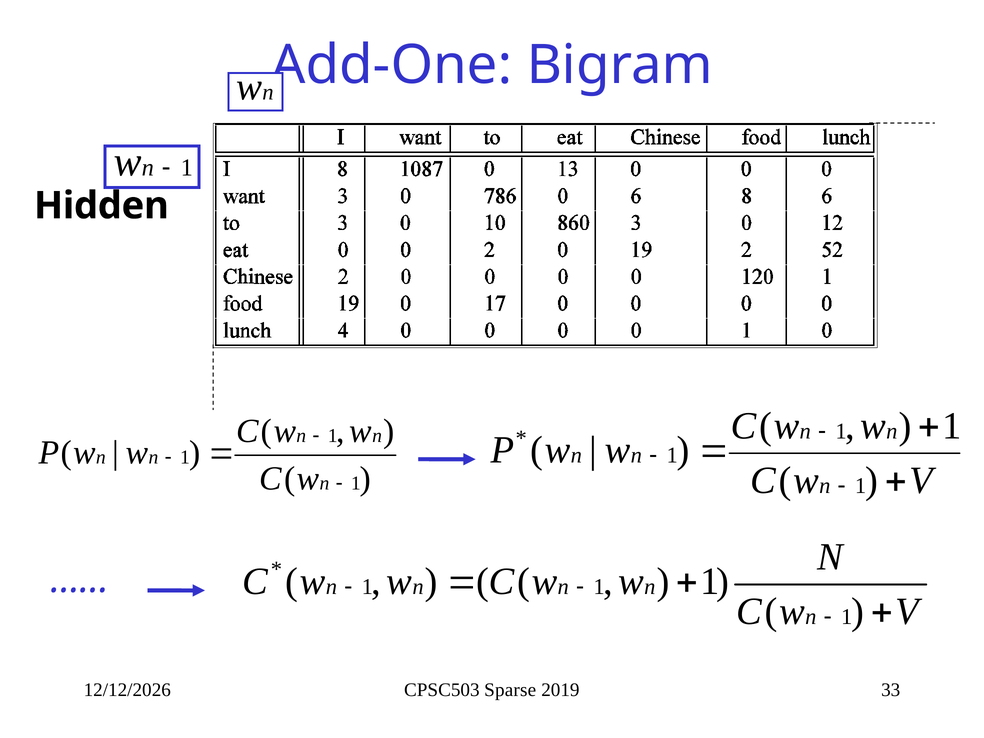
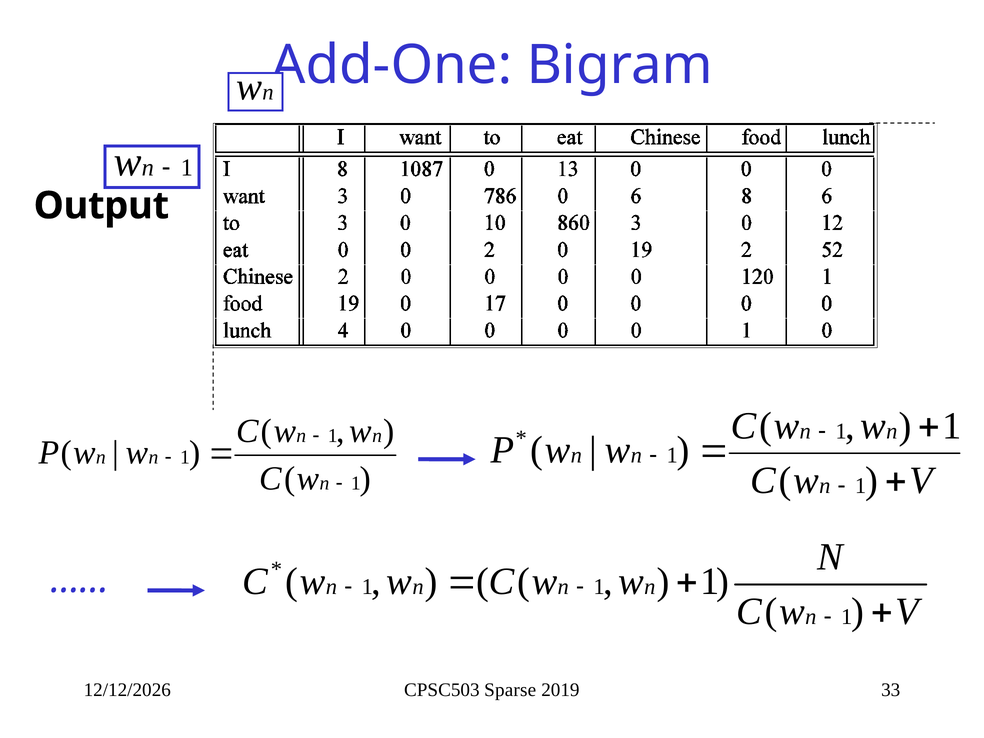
Hidden: Hidden -> Output
